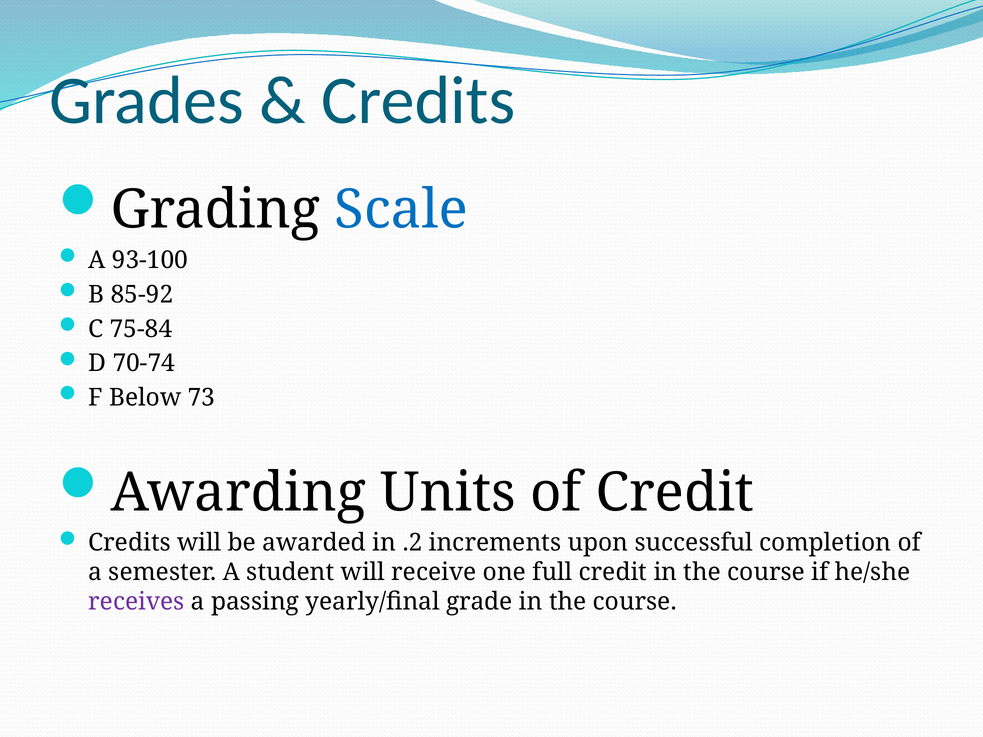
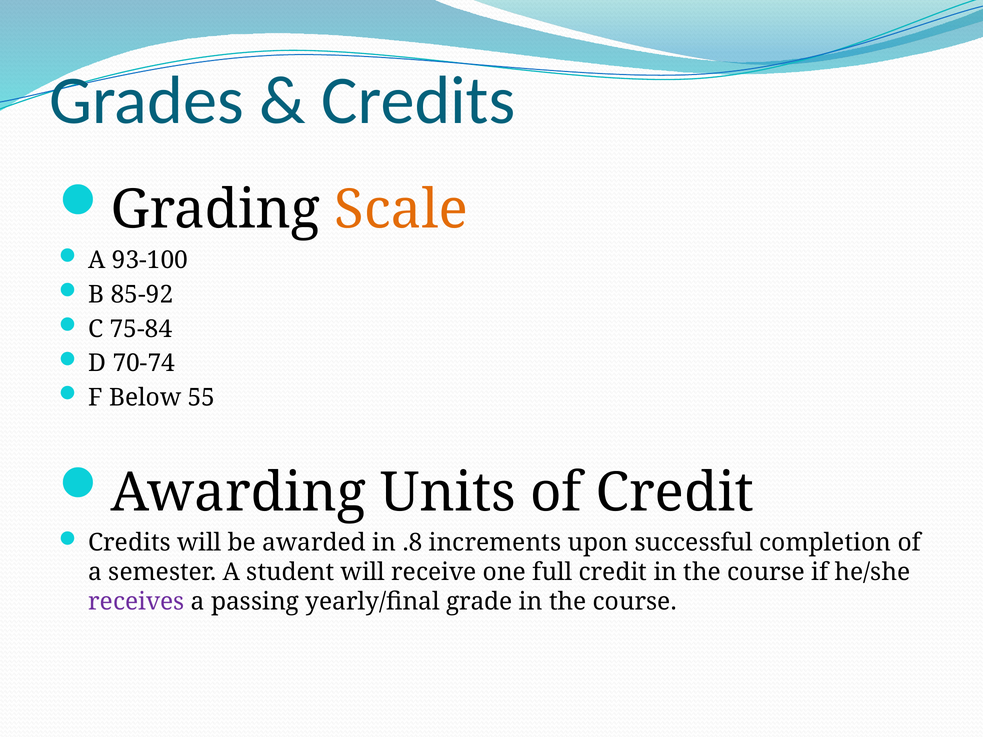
Scale colour: blue -> orange
73: 73 -> 55
.2: .2 -> .8
